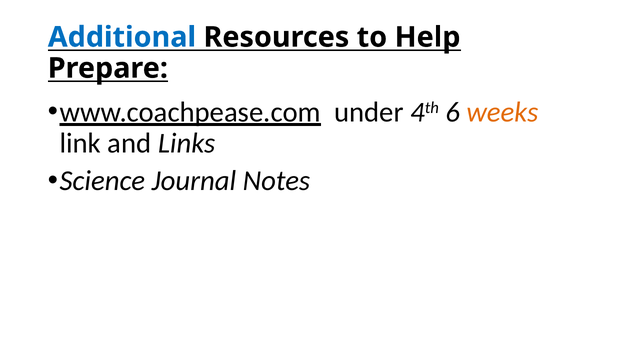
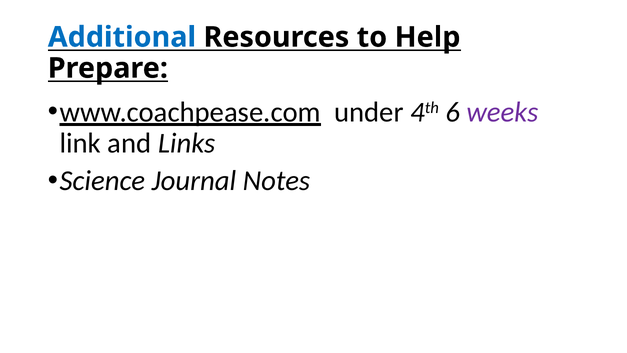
weeks colour: orange -> purple
